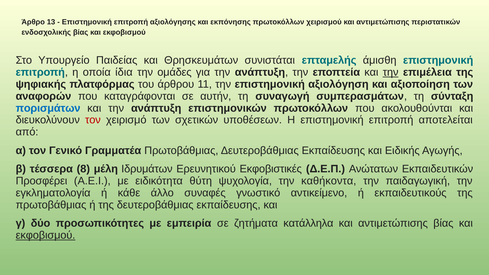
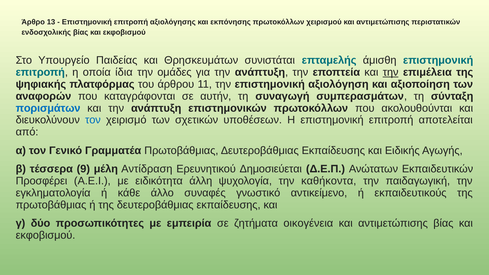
τον at (93, 120) colour: red -> blue
8: 8 -> 9
Ιδρυμάτων: Ιδρυμάτων -> Αντίδραση
Εκφοβιστικές: Εκφοβιστικές -> Δημοσιεύεται
θύτη: θύτη -> άλλη
κατάλληλα: κατάλληλα -> οικογένεια
εκφοβισμού at (45, 235) underline: present -> none
